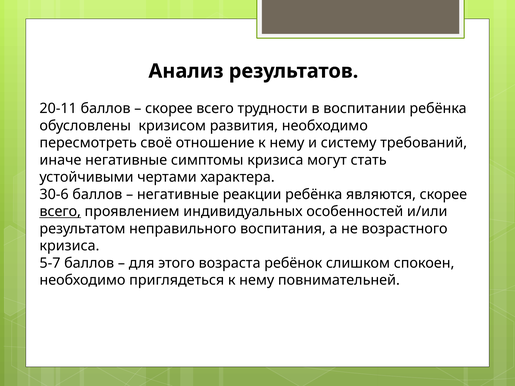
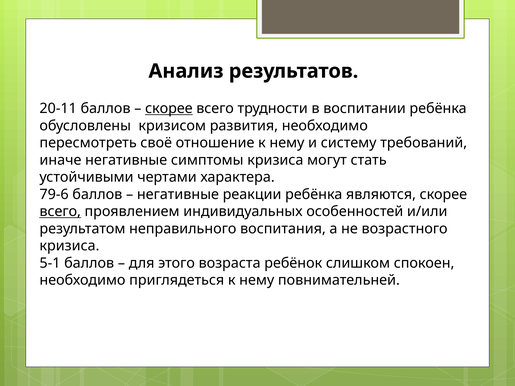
скорее at (169, 109) underline: none -> present
30-6: 30-6 -> 79-6
5-7: 5-7 -> 5-1
